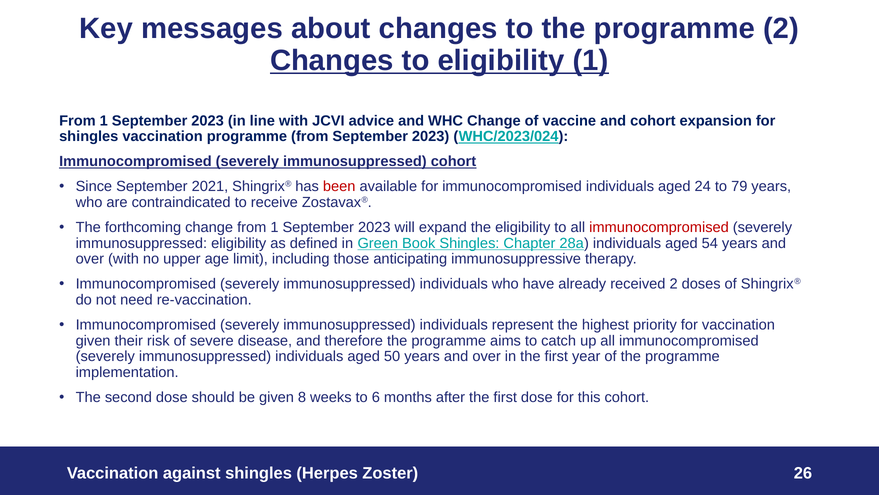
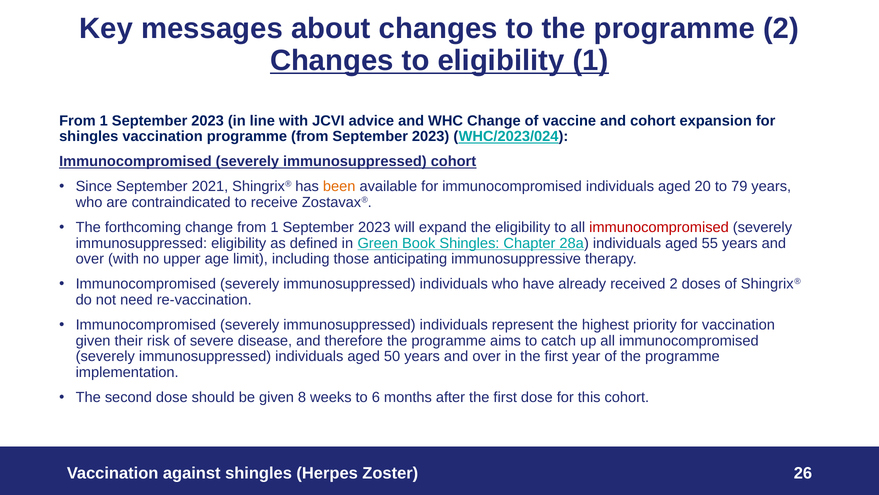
been colour: red -> orange
24: 24 -> 20
54: 54 -> 55
